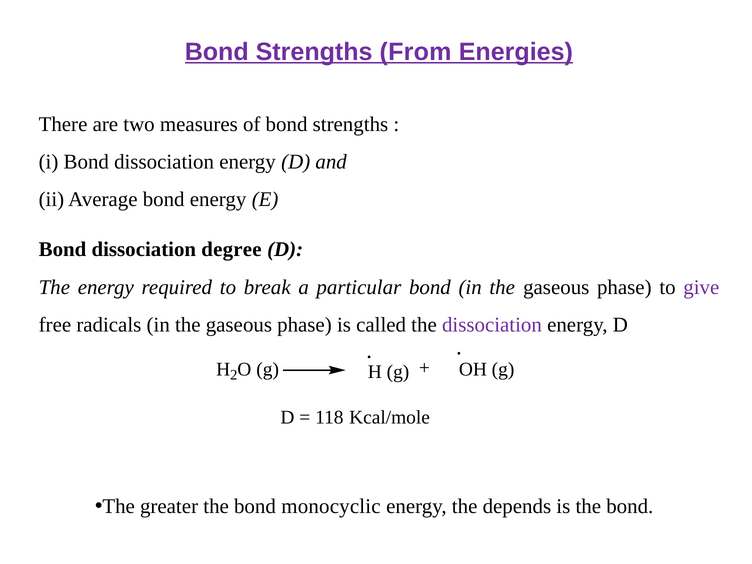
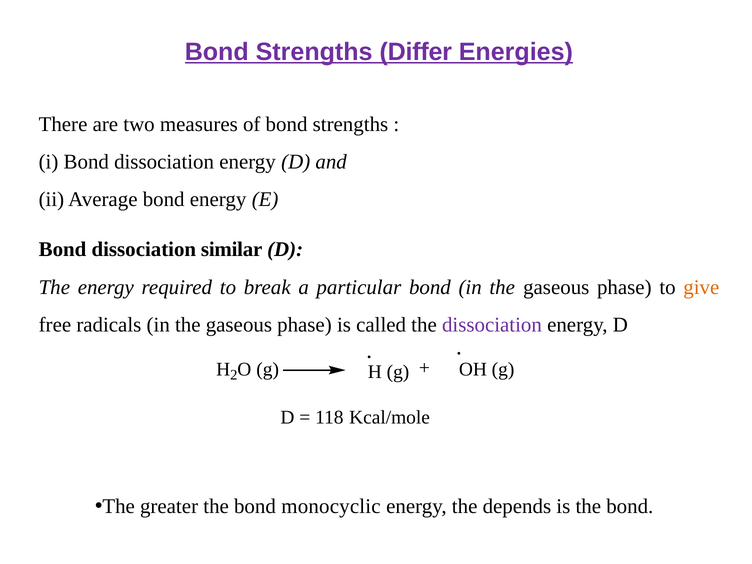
From: From -> Differ
degree: degree -> similar
give colour: purple -> orange
